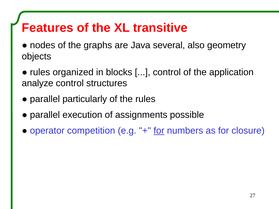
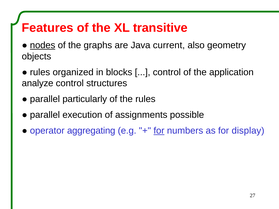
nodes underline: none -> present
several: several -> current
competition: competition -> aggregating
closure: closure -> display
